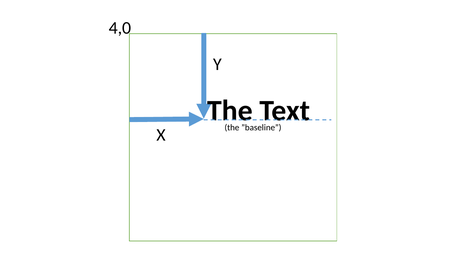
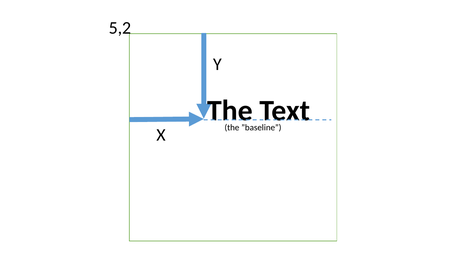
4,0: 4,0 -> 5,2
